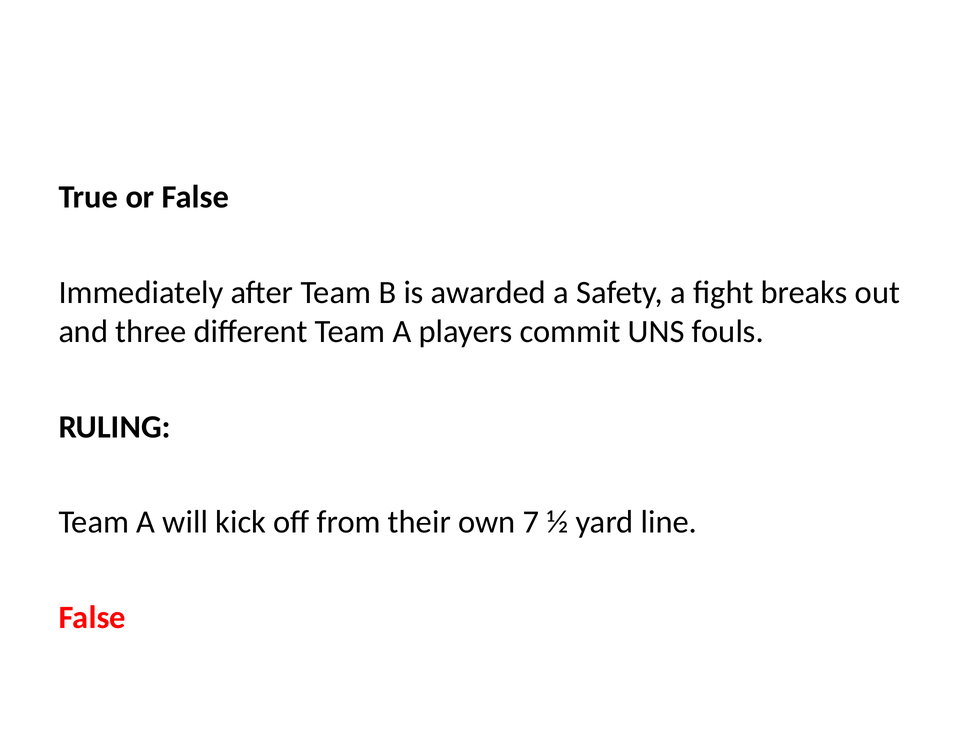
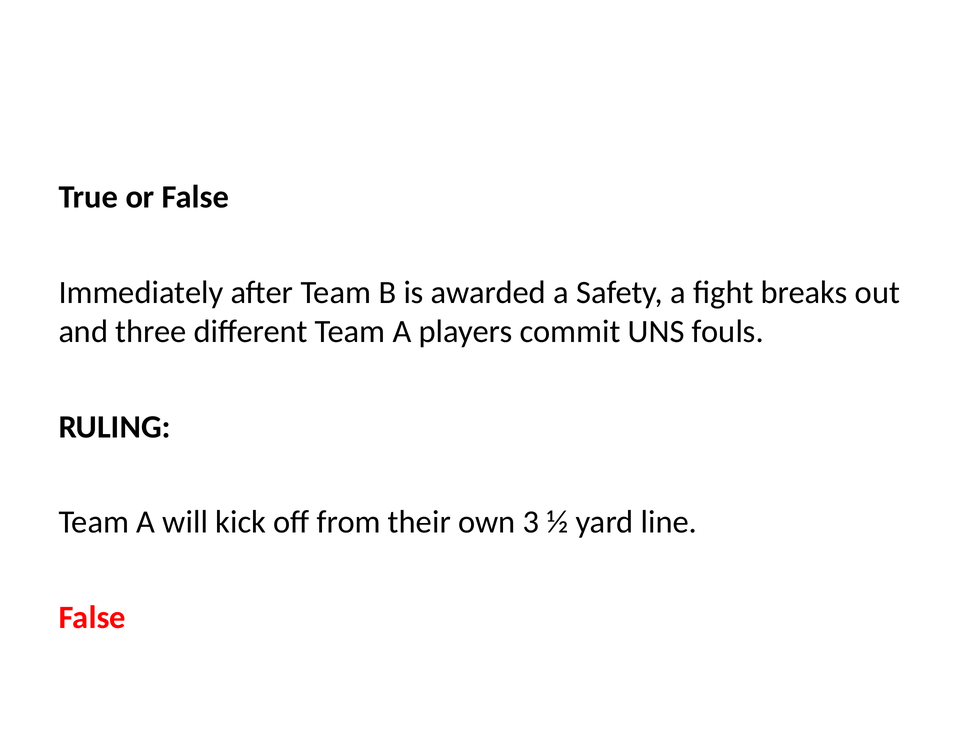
7: 7 -> 3
